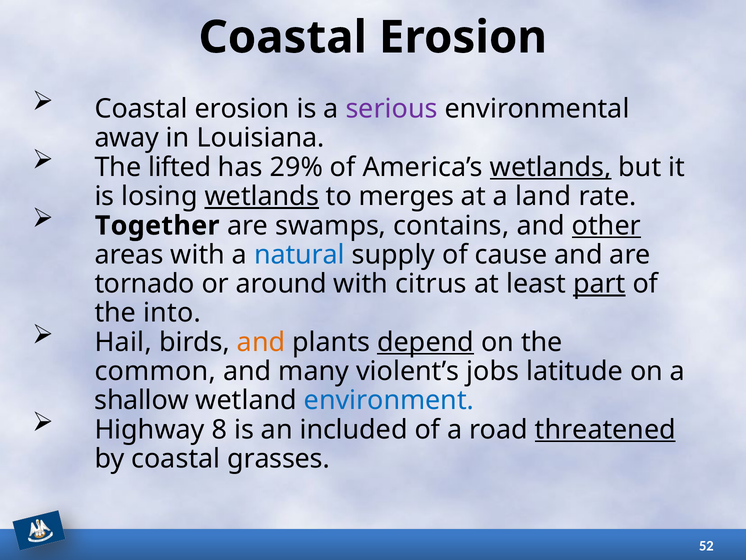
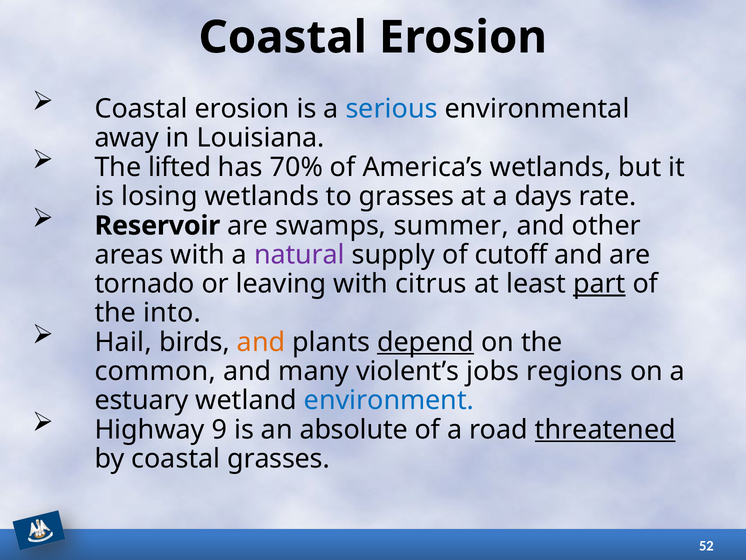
serious colour: purple -> blue
29%: 29% -> 70%
wetlands at (551, 167) underline: present -> none
wetlands at (262, 196) underline: present -> none
to merges: merges -> grasses
land: land -> days
Together: Together -> Reservoir
contains: contains -> summer
other underline: present -> none
natural colour: blue -> purple
cause: cause -> cutoff
around: around -> leaving
latitude: latitude -> regions
shallow: shallow -> estuary
8: 8 -> 9
included: included -> absolute
